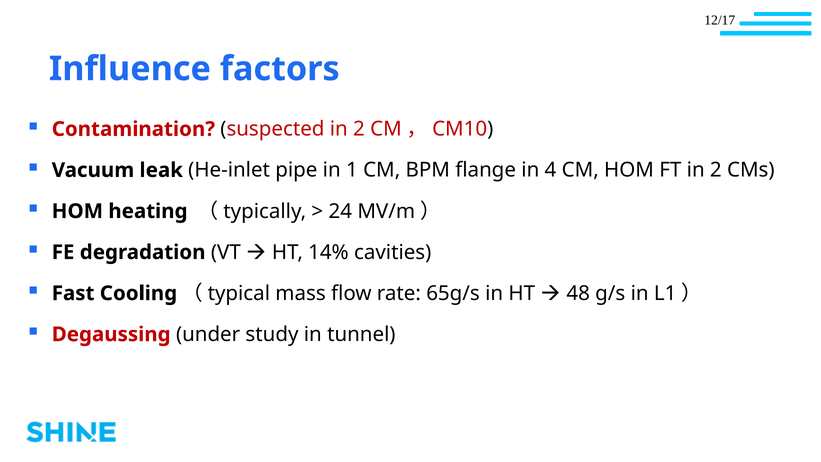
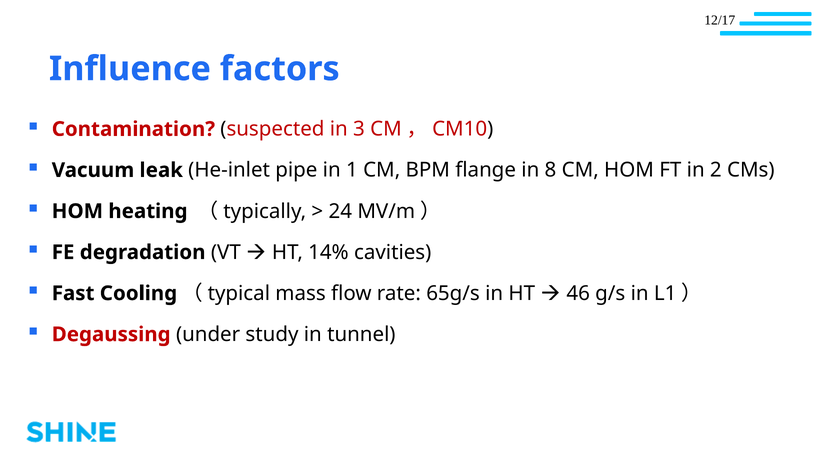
suspected in 2: 2 -> 3
4: 4 -> 8
48: 48 -> 46
